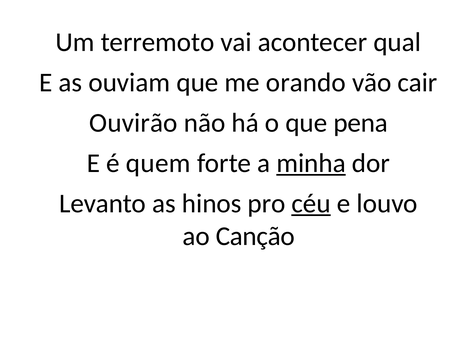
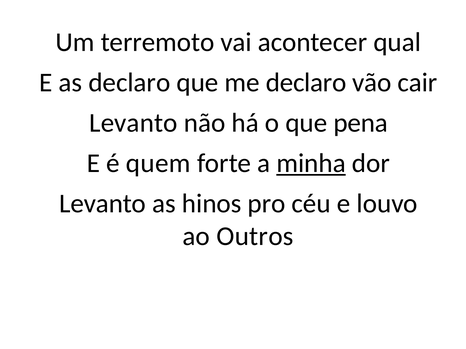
as ouviam: ouviam -> declaro
me orando: orando -> declaro
Ouvirão at (133, 123): Ouvirão -> Levanto
céu underline: present -> none
Canção: Canção -> Outros
